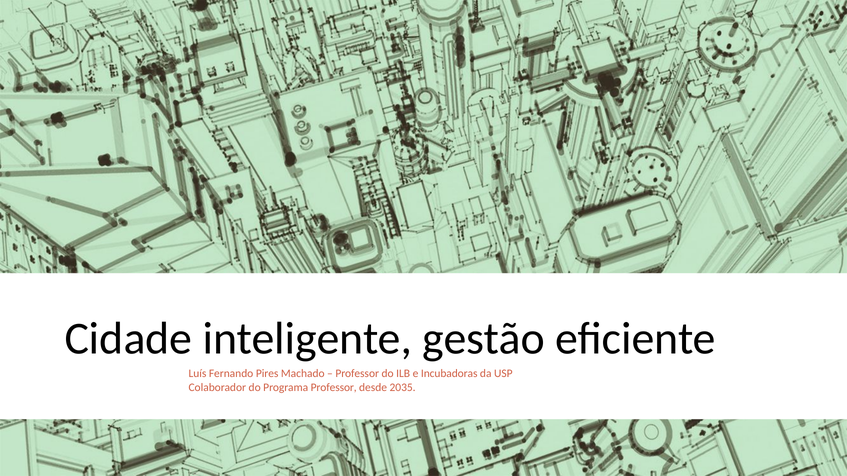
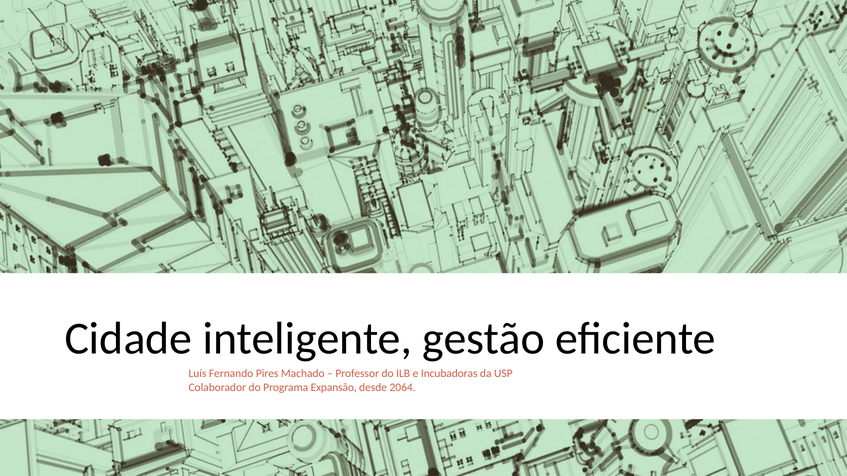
Programa Professor: Professor -> Expansão
2035: 2035 -> 2064
